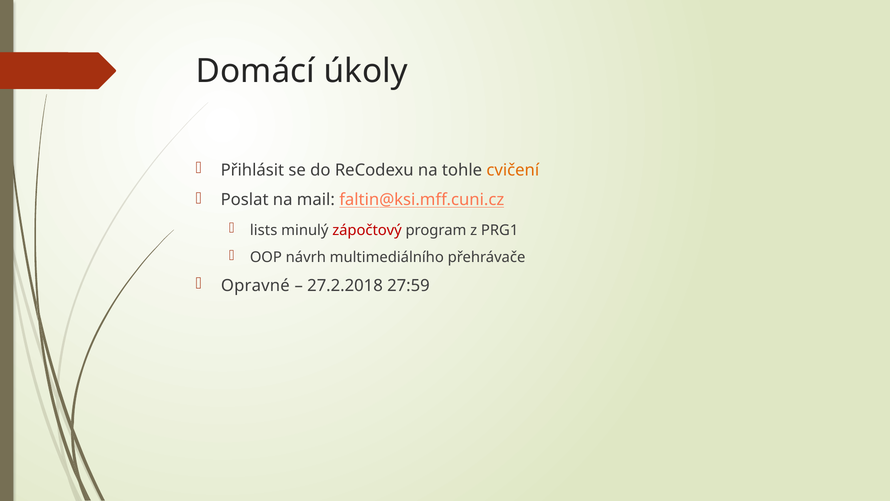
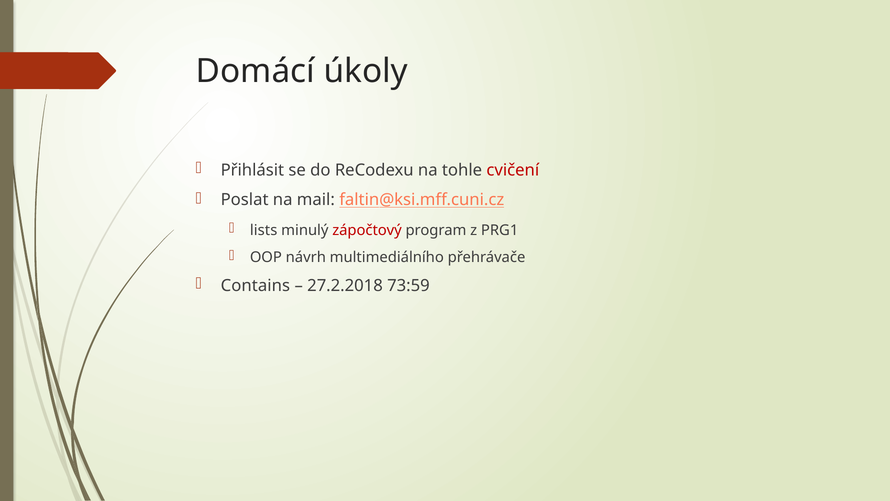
cvičení colour: orange -> red
Opravné: Opravné -> Contains
27:59: 27:59 -> 73:59
